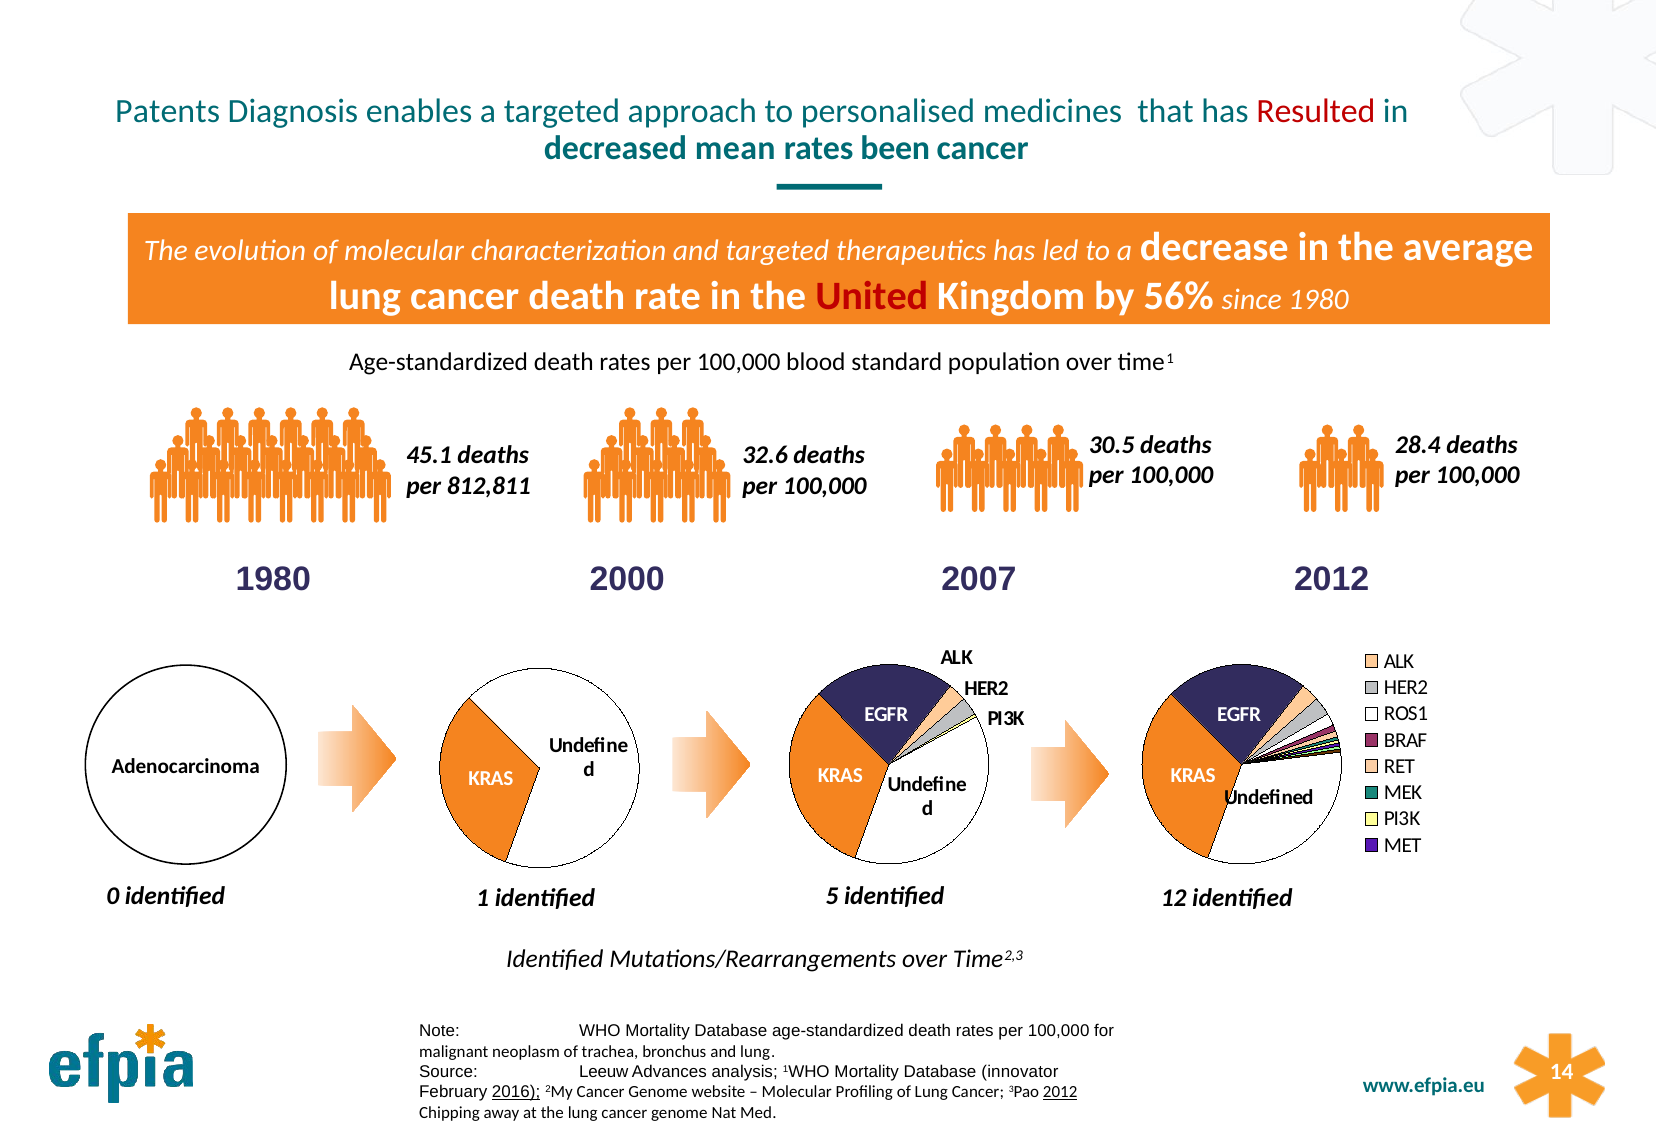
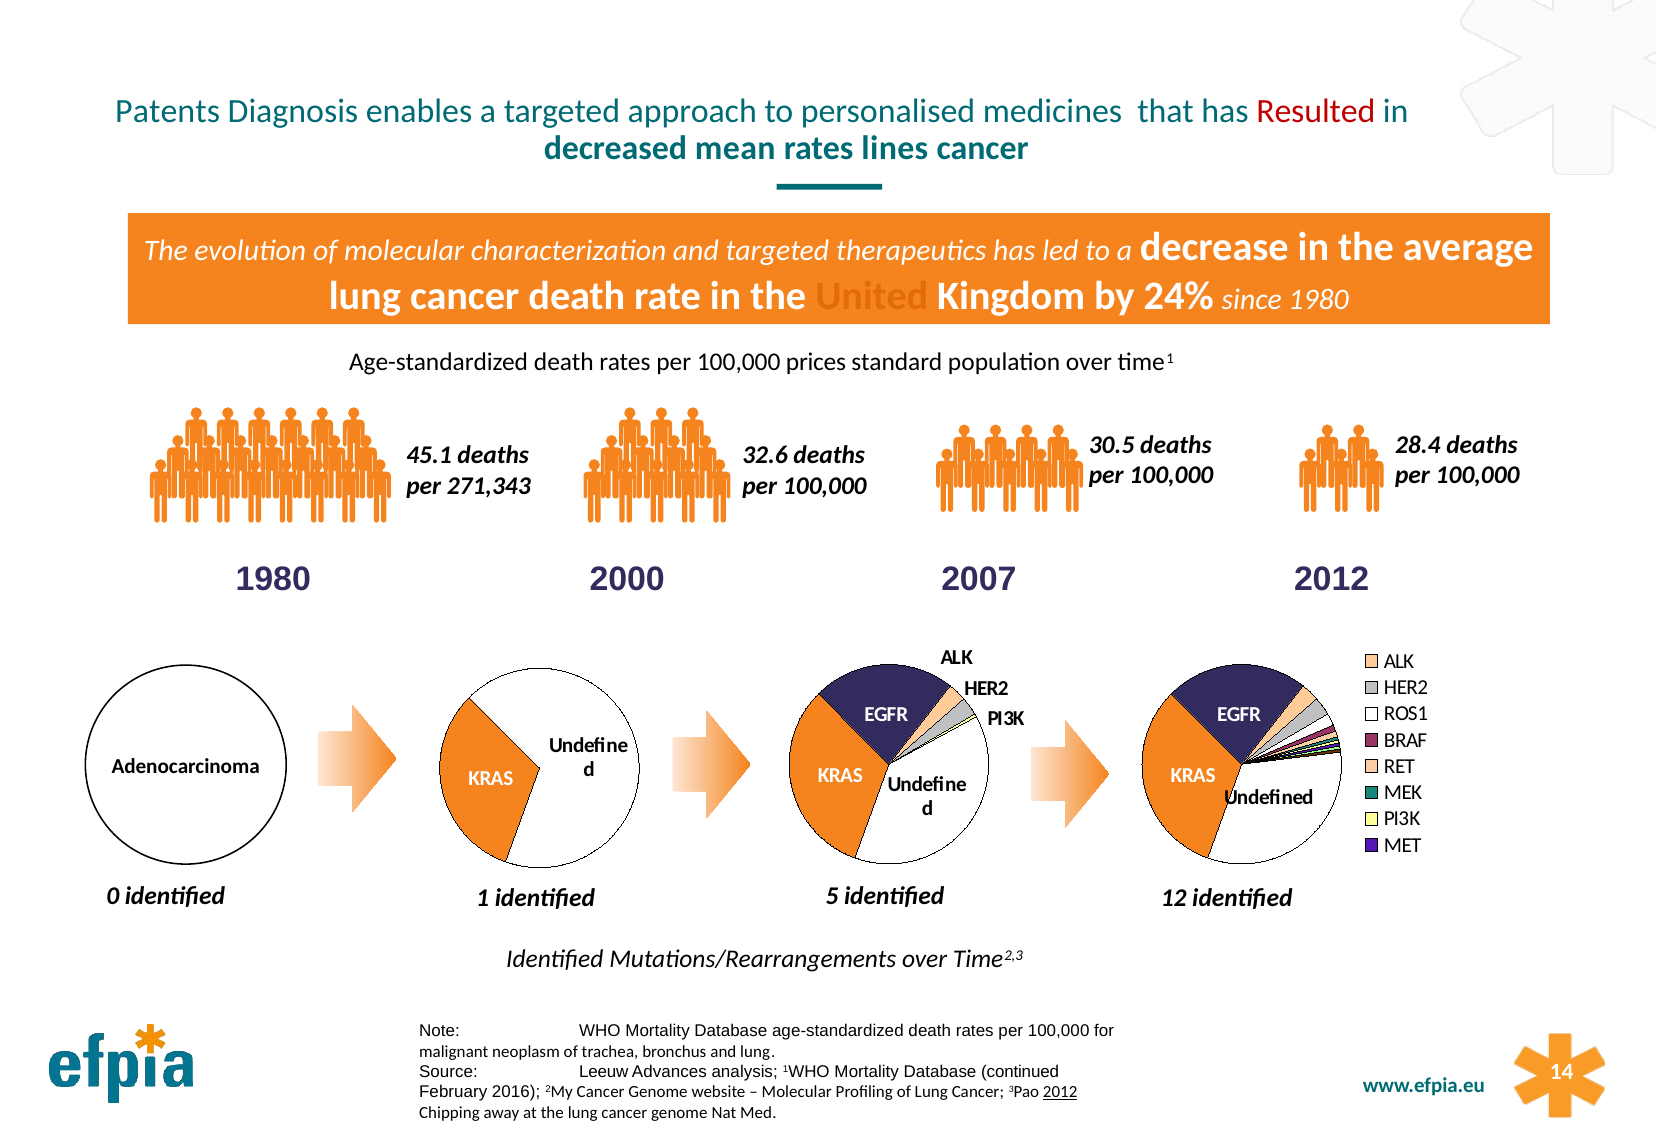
been: been -> lines
United colour: red -> orange
56%: 56% -> 24%
blood: blood -> prices
812,811: 812,811 -> 271,343
innovator: innovator -> continued
2016 underline: present -> none
